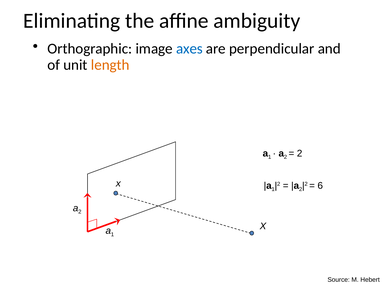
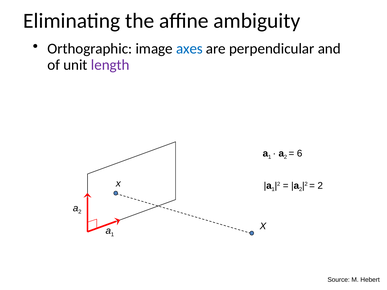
length colour: orange -> purple
2 at (300, 153): 2 -> 6
6 at (320, 186): 6 -> 2
